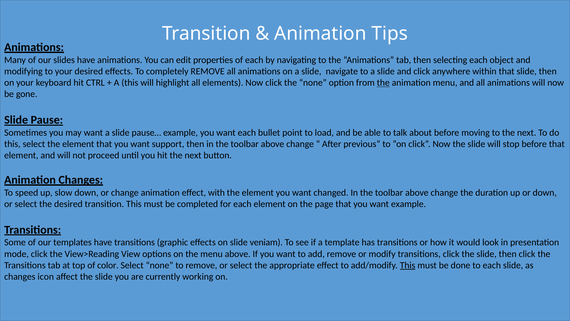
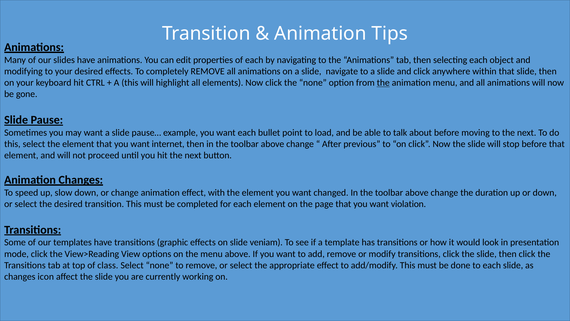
support: support -> internet
want example: example -> violation
color: color -> class
This at (408, 265) underline: present -> none
